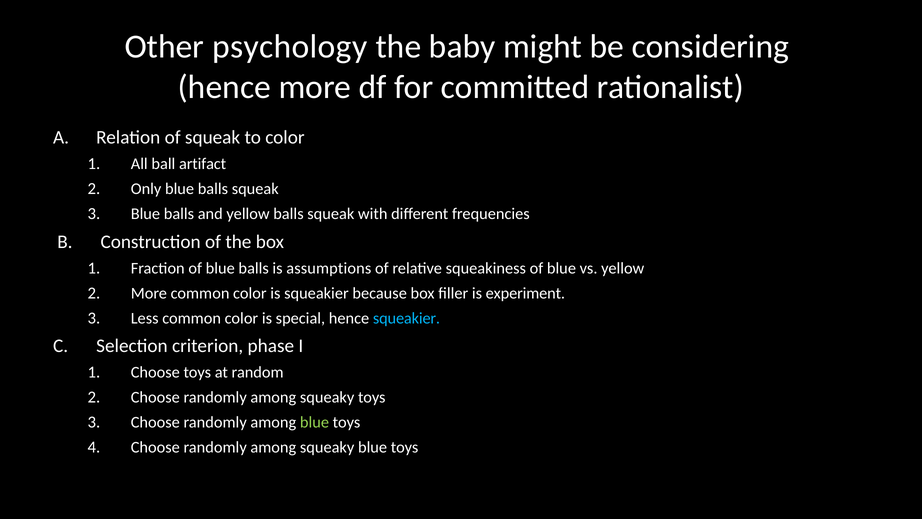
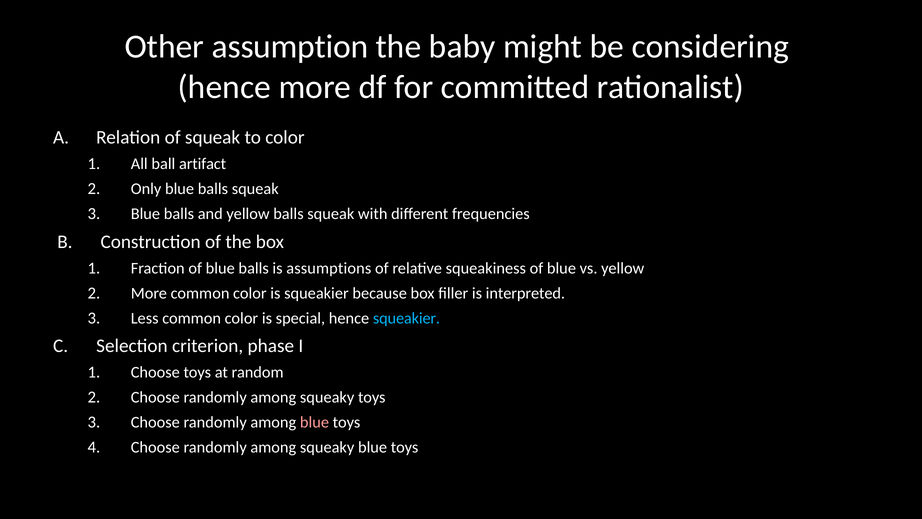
psychology: psychology -> assumption
experiment: experiment -> interpreted
blue at (314, 422) colour: light green -> pink
